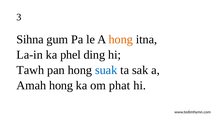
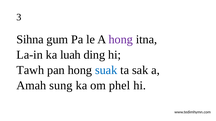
hong at (121, 40) colour: orange -> purple
phel: phel -> luah
Amah hong: hong -> sung
phat: phat -> phel
